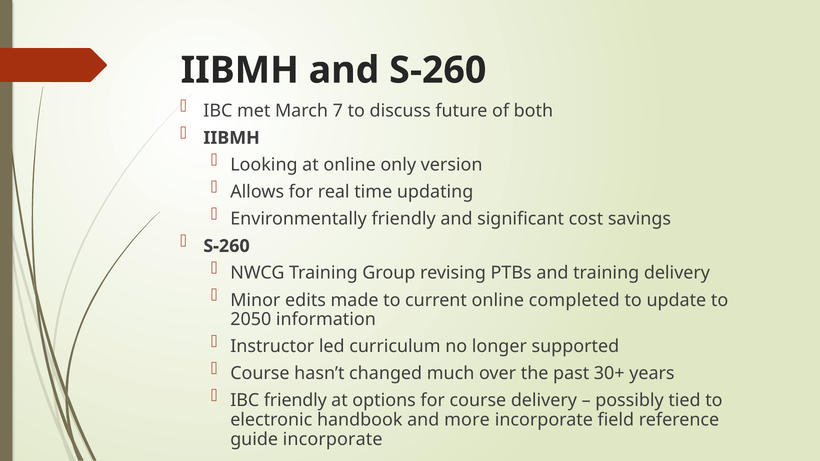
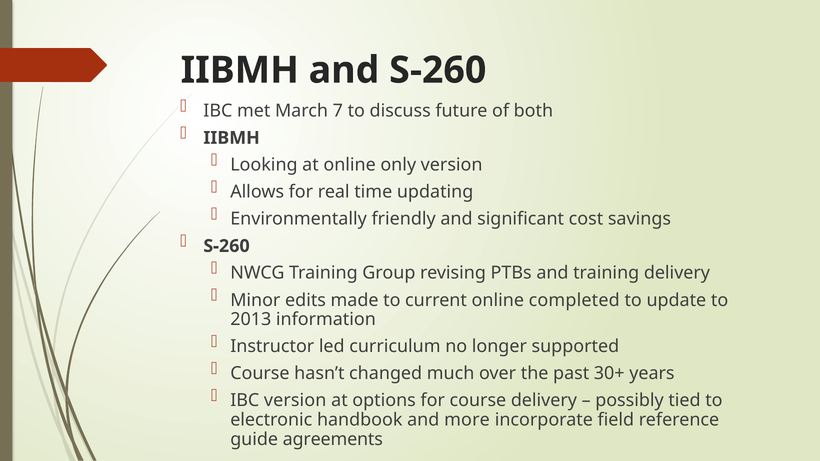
2050: 2050 -> 2013
IBC friendly: friendly -> version
guide incorporate: incorporate -> agreements
